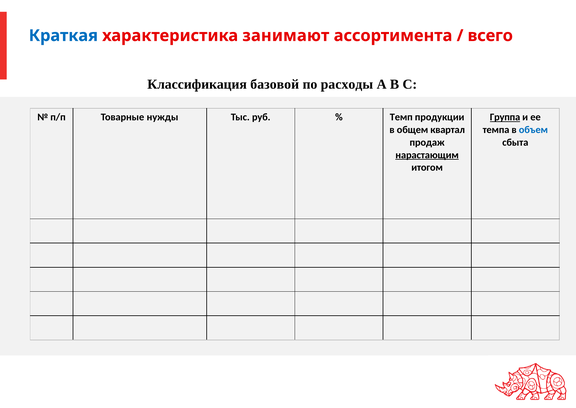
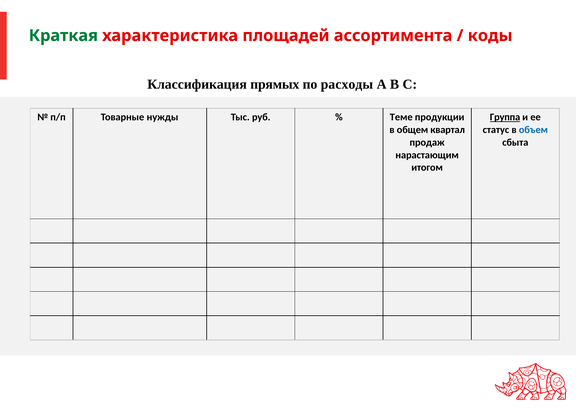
Краткая colour: blue -> green
занимают: занимают -> площадей
всего: всего -> коды
базовой: базовой -> прямых
Темп: Темп -> Теме
темпа: темпа -> статус
нарастающим underline: present -> none
